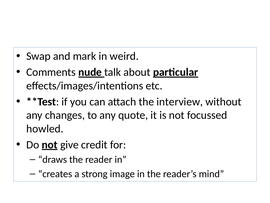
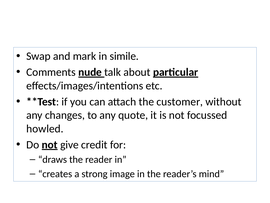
weird: weird -> simile
interview: interview -> customer
